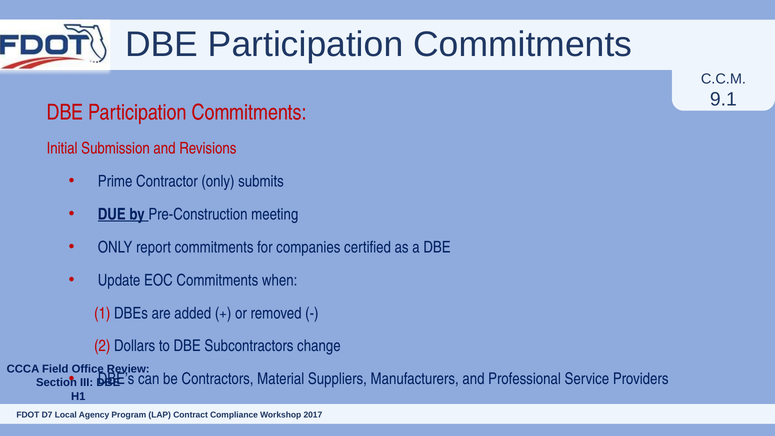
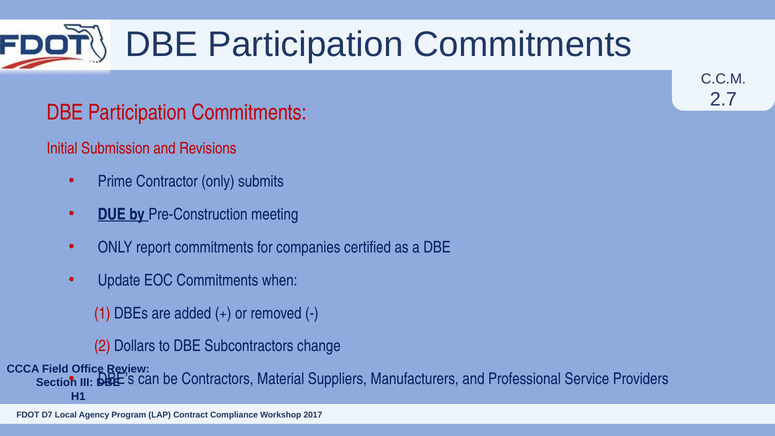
9.1: 9.1 -> 2.7
